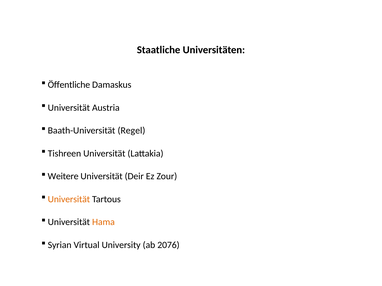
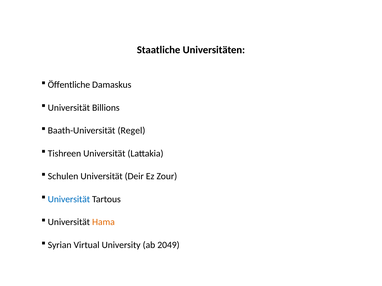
Austria: Austria -> Billions
Weitere: Weitere -> Schulen
Universität at (69, 200) colour: orange -> blue
2076: 2076 -> 2049
